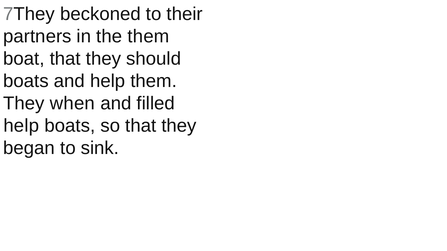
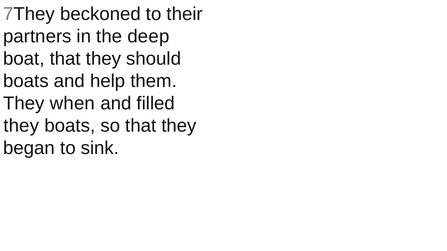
the them: them -> deep
help at (21, 126): help -> they
